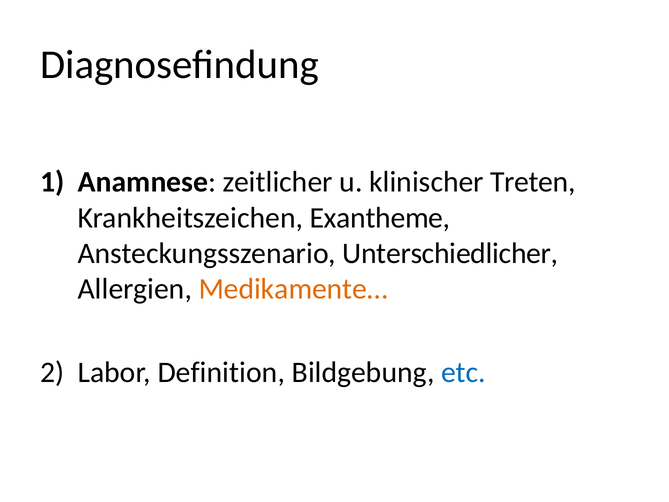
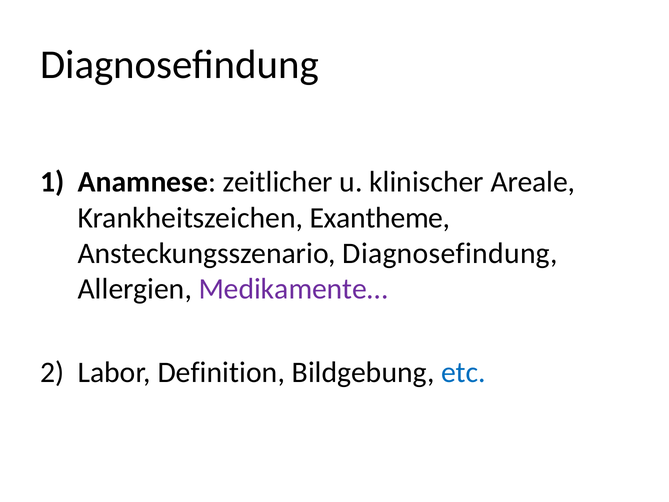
Treten: Treten -> Areale
Ansteckungsszenario Unterschiedlicher: Unterschiedlicher -> Diagnosefindung
Medikamente… colour: orange -> purple
